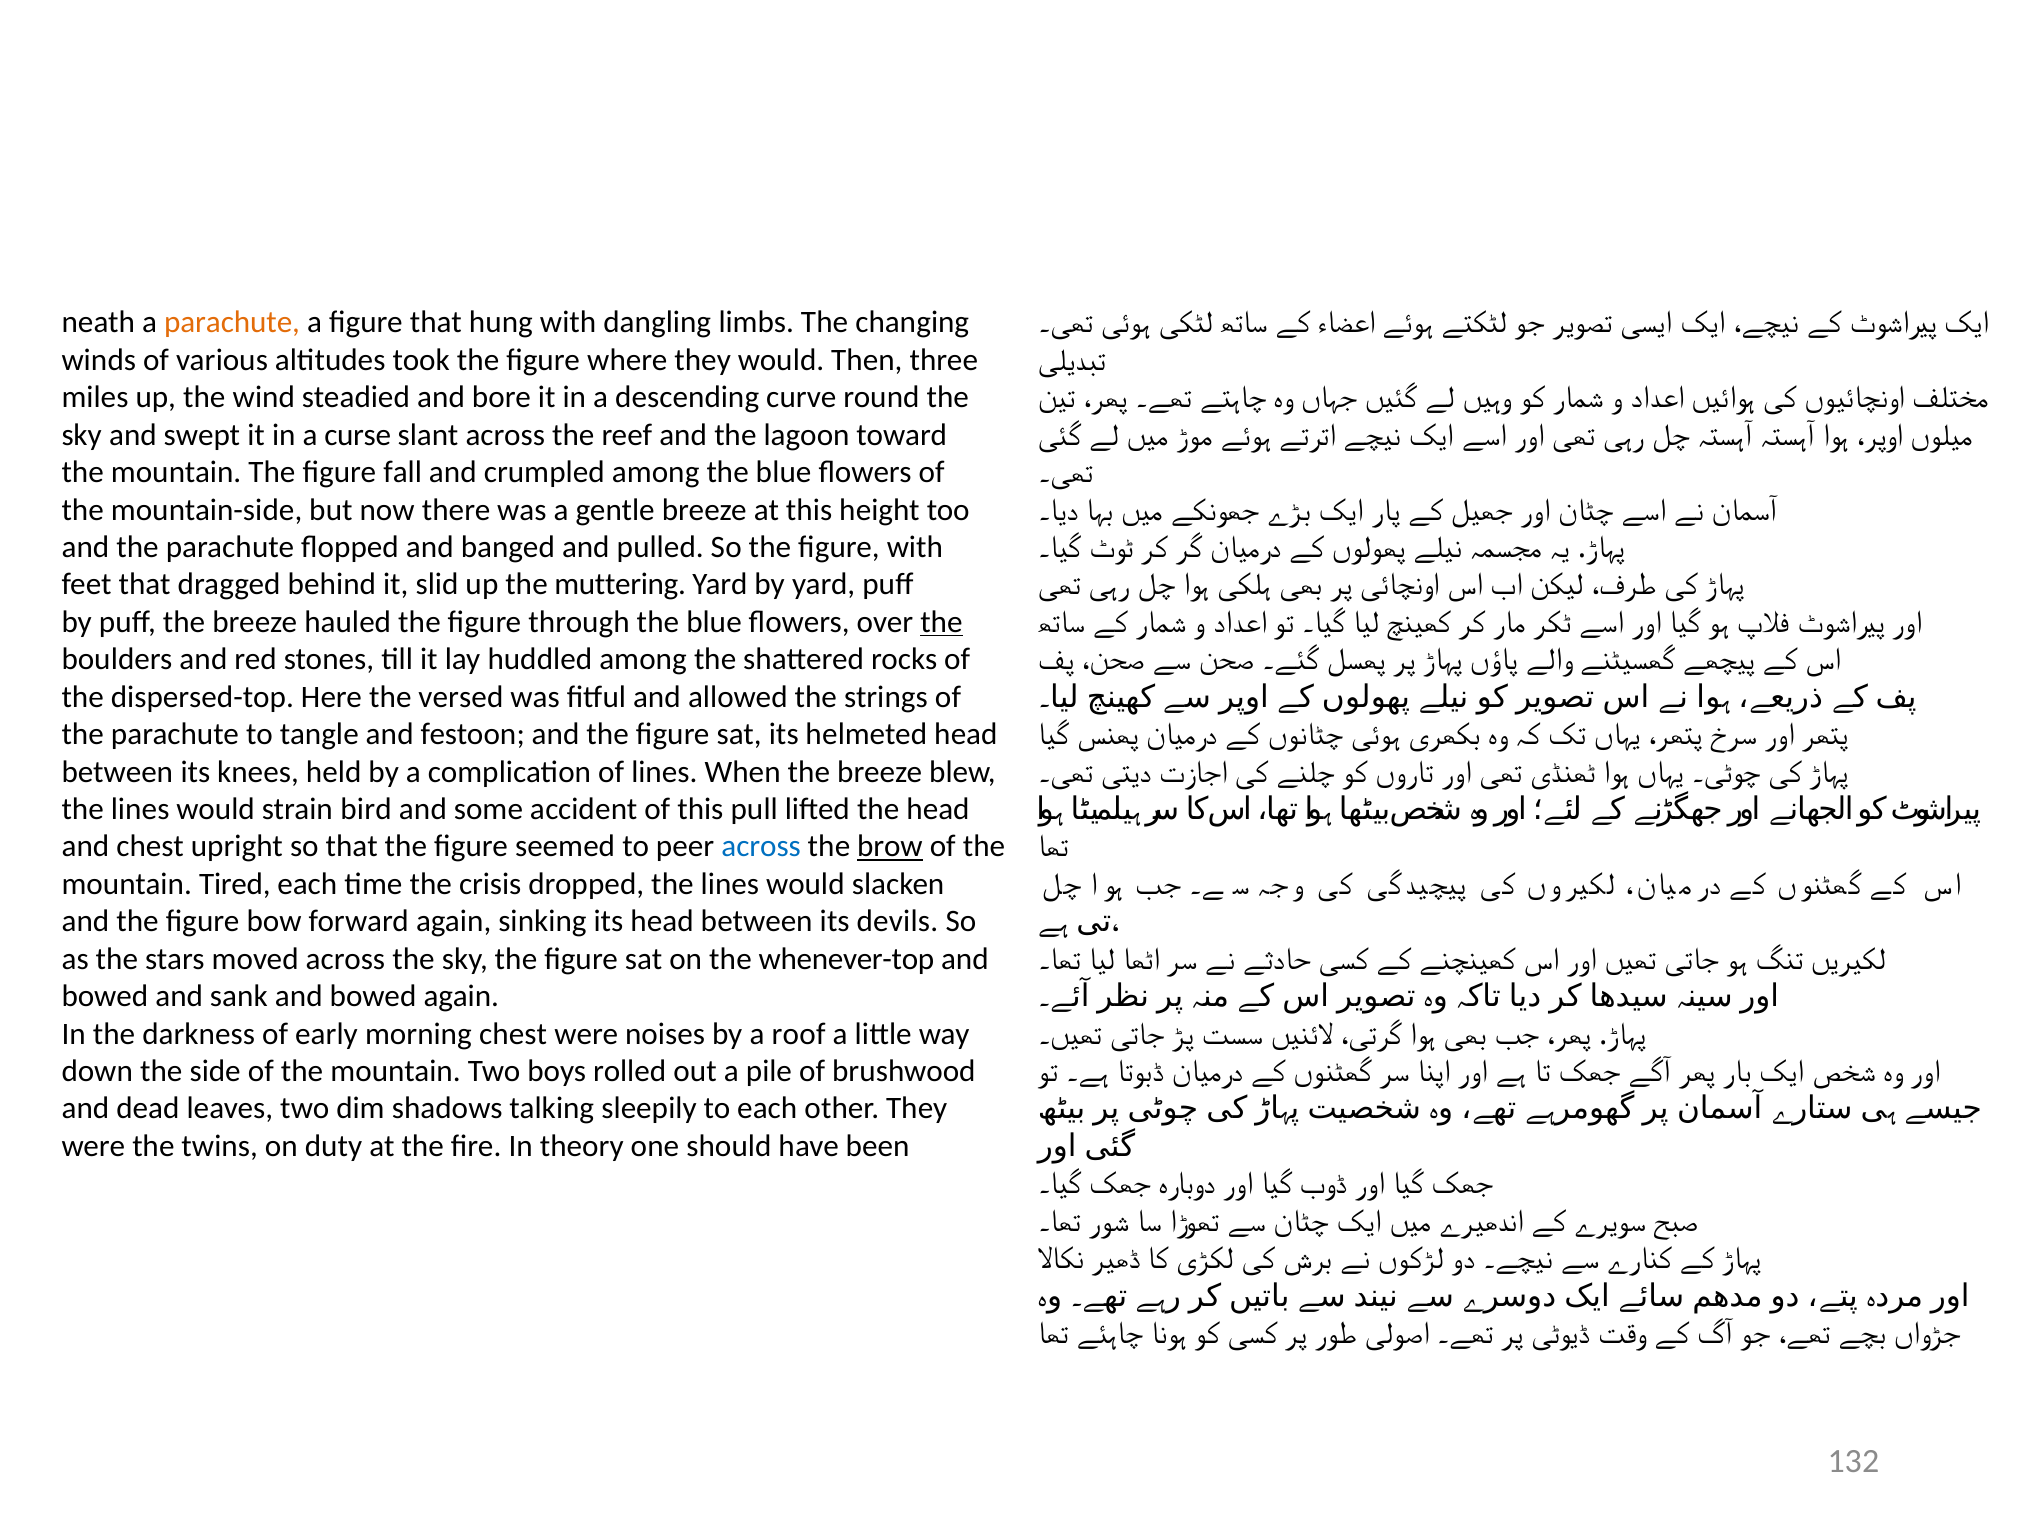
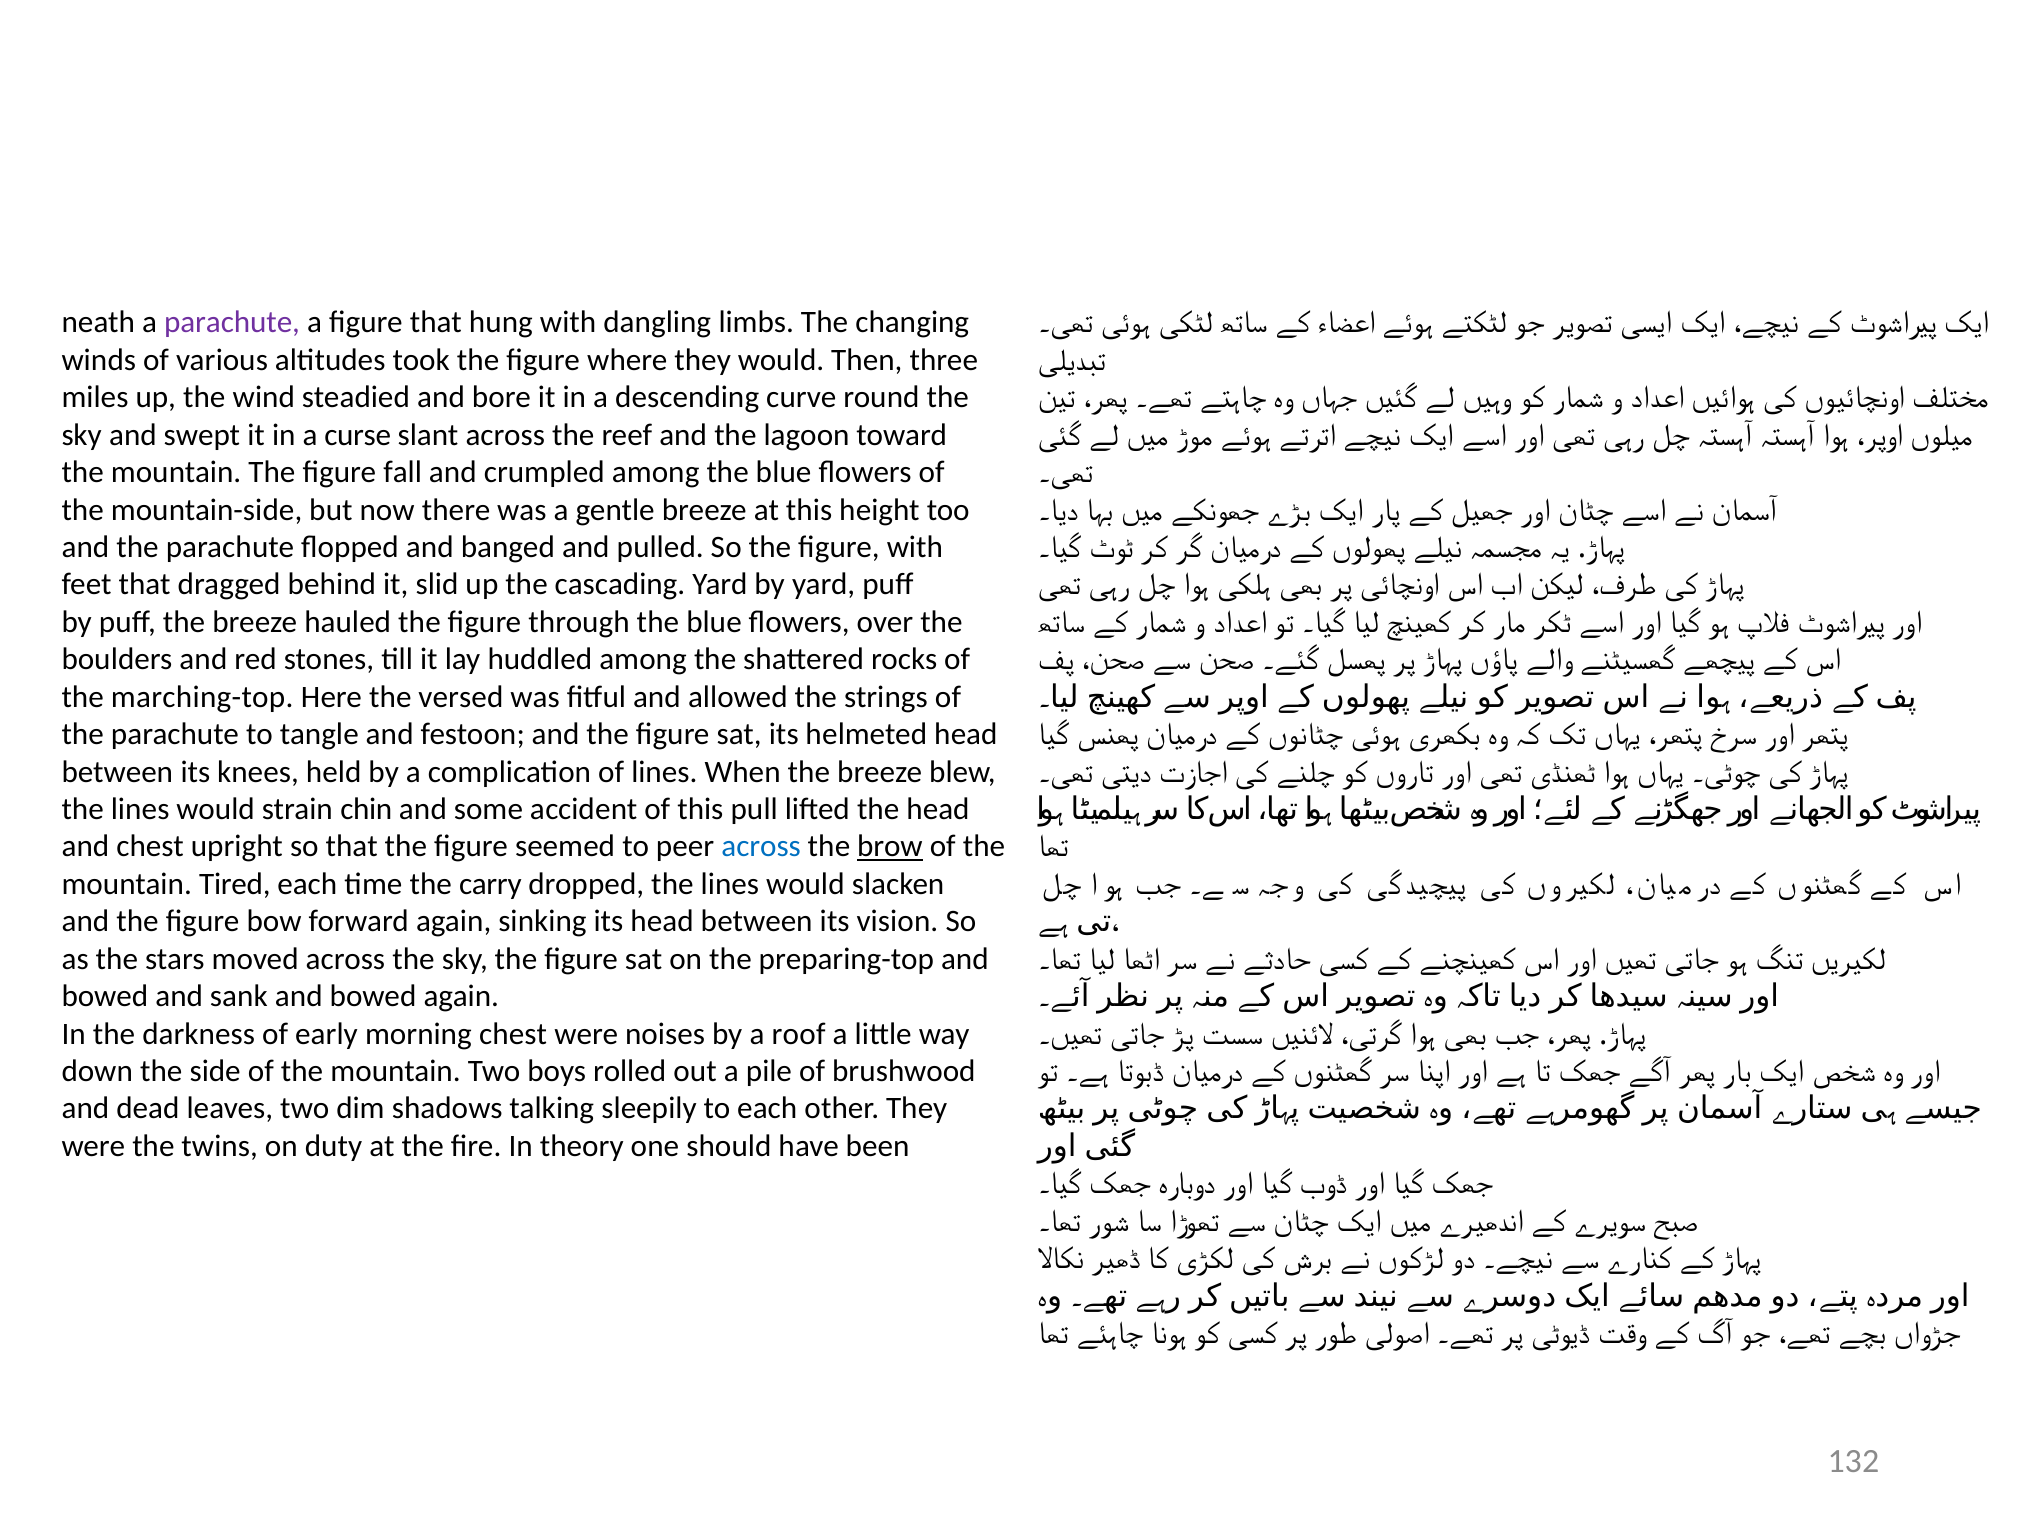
parachute at (232, 323) colour: orange -> purple
muttering: muttering -> cascading
the at (941, 622) underline: present -> none
dispersed-top: dispersed-top -> marching-top
bird: bird -> chin
crisis: crisis -> carry
devils: devils -> vision
whenever-top: whenever-top -> preparing-top
